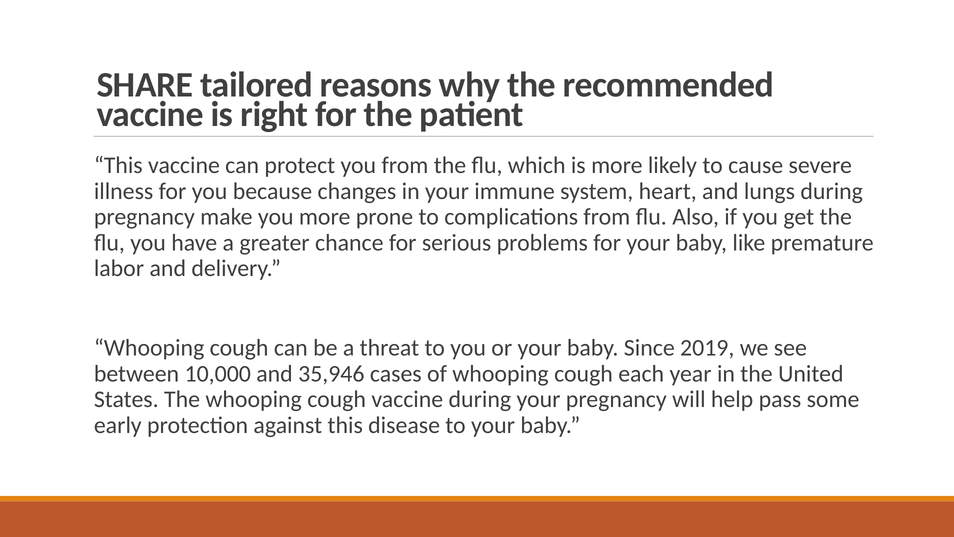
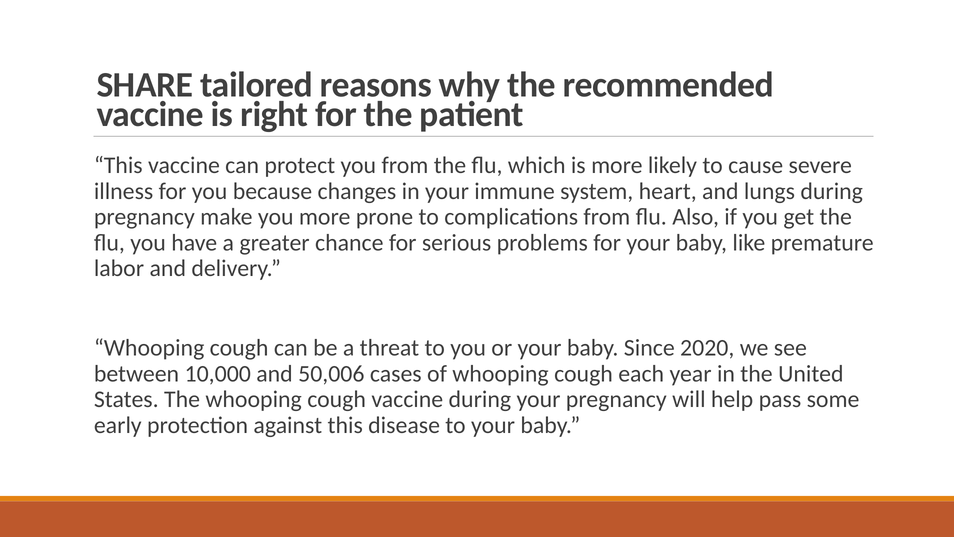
2019: 2019 -> 2020
35,946: 35,946 -> 50,006
